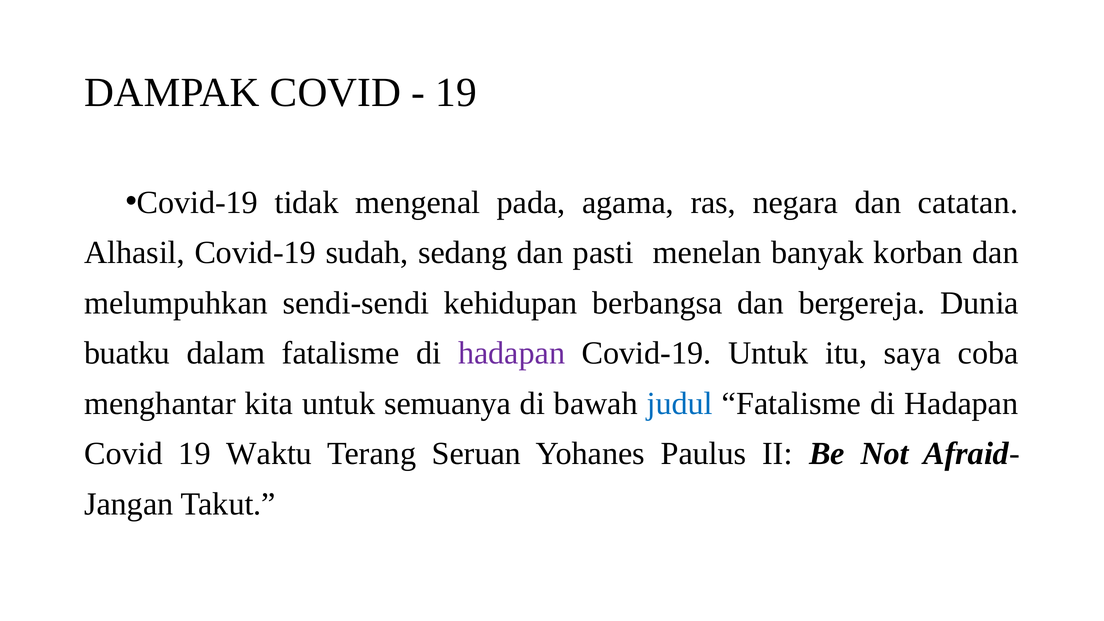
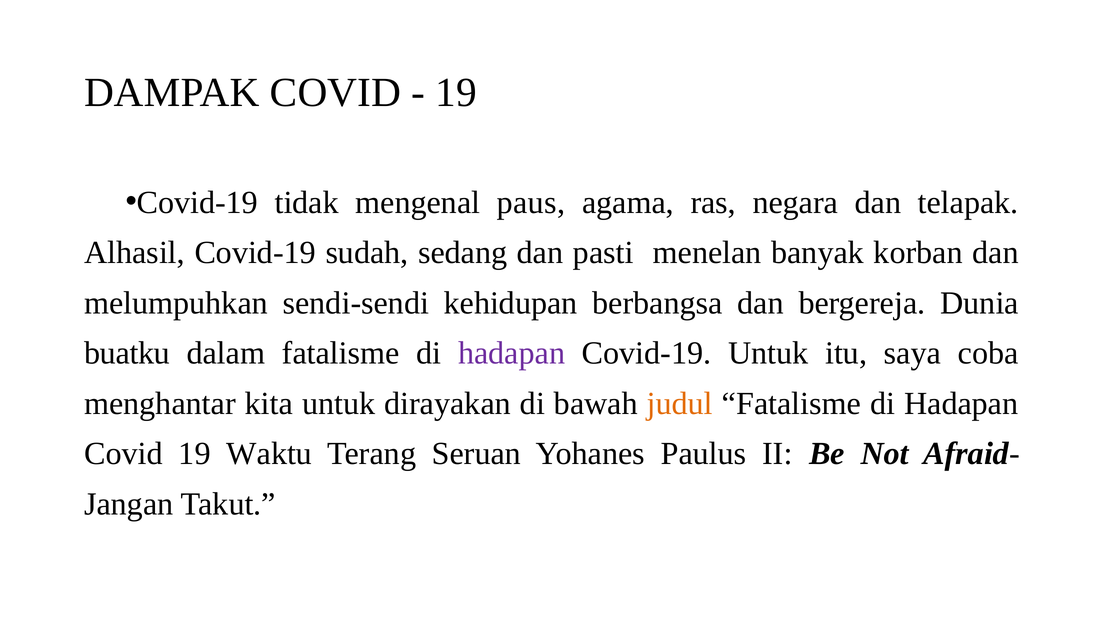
pada: pada -> paus
catatan: catatan -> telapak
semuanya: semuanya -> dirayakan
judul colour: blue -> orange
